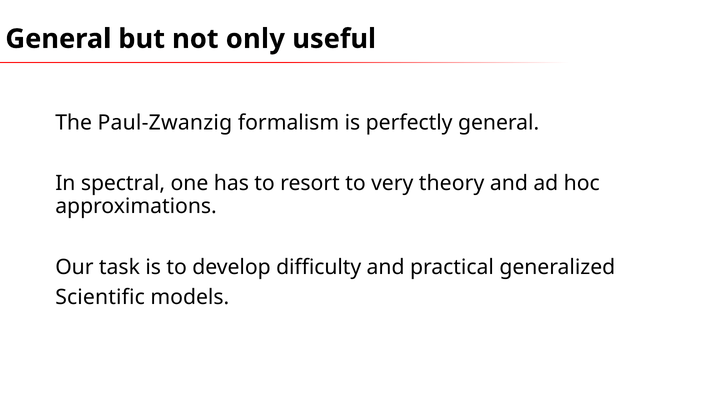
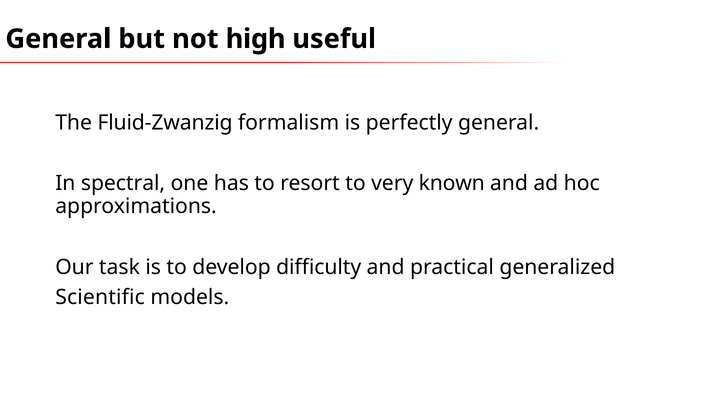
only: only -> high
Paul-Zwanzig: Paul-Zwanzig -> Fluid-Zwanzig
theory: theory -> known
